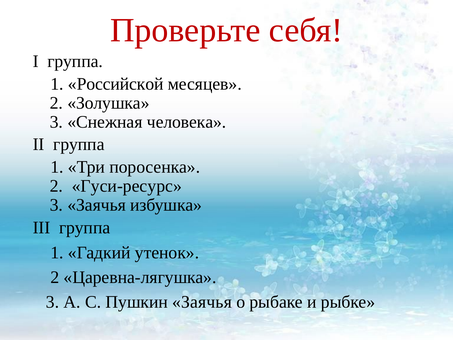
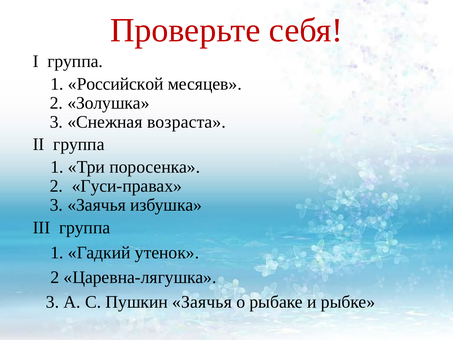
человека: человека -> возраста
Гуси-ресурс: Гуси-ресурс -> Гуси-правах
